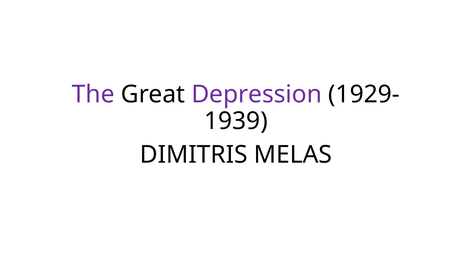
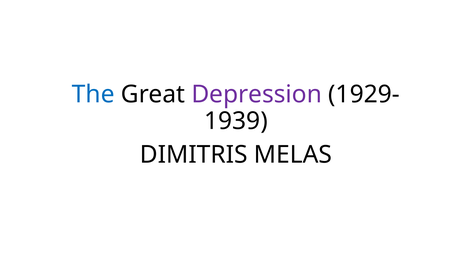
The colour: purple -> blue
